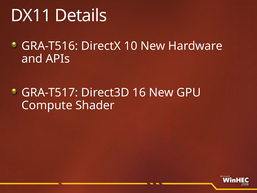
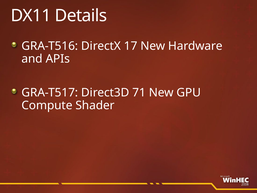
10: 10 -> 17
16: 16 -> 71
